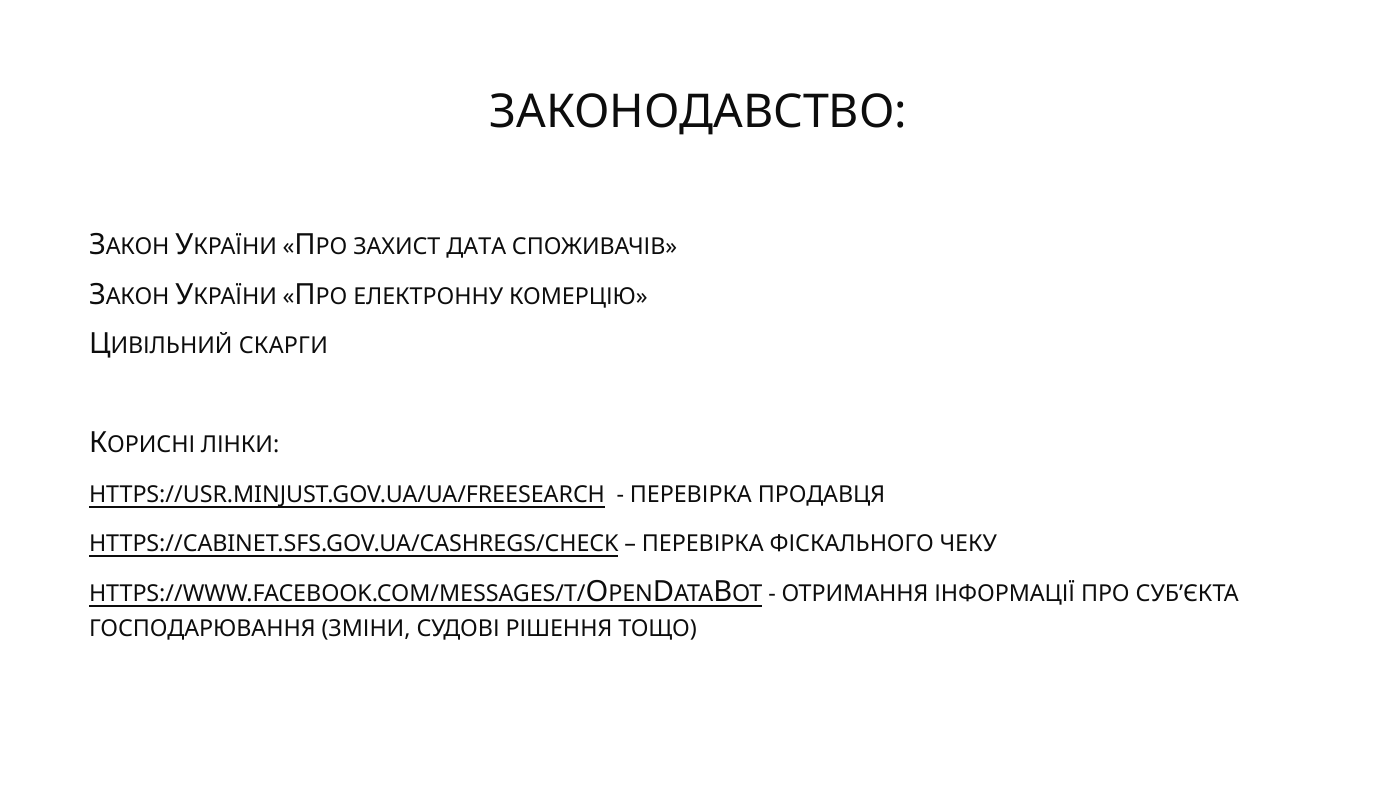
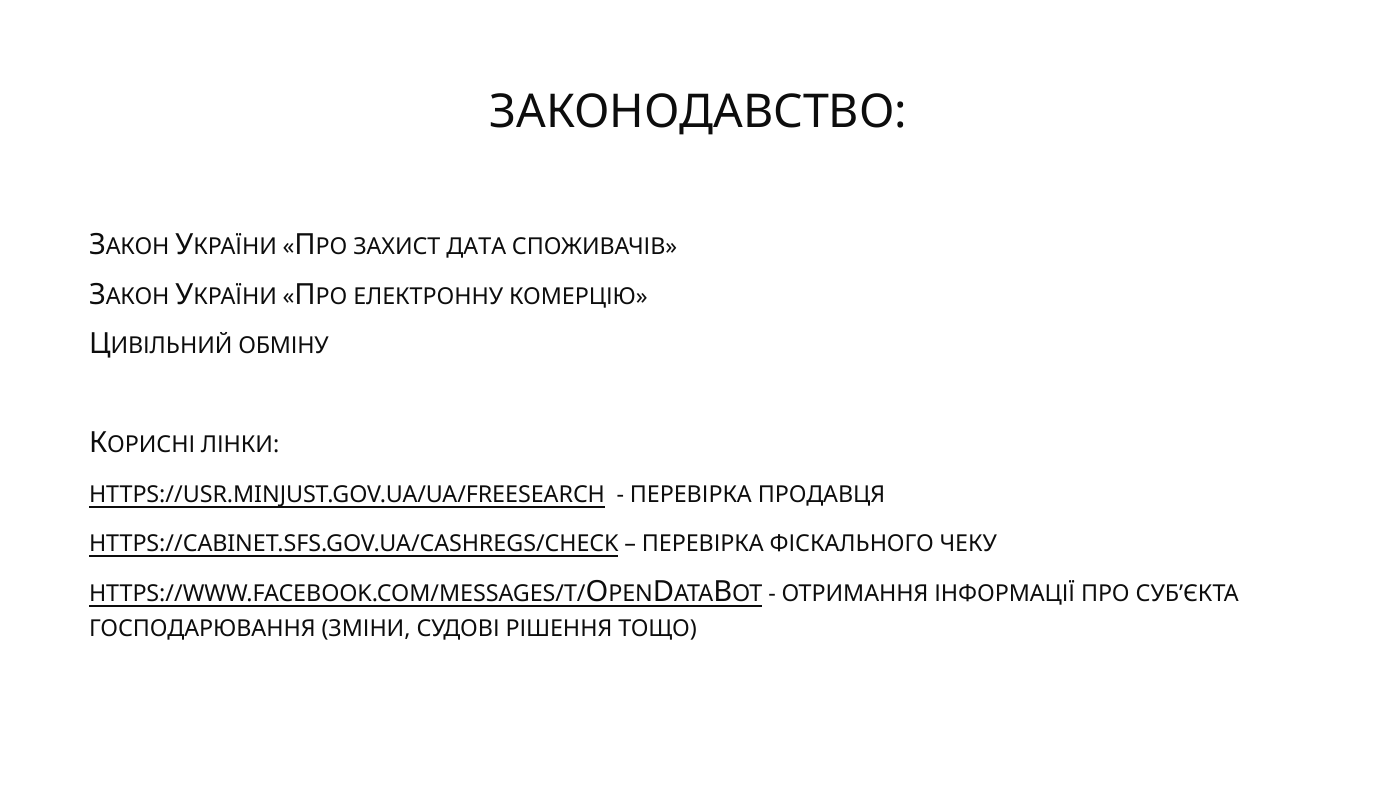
СКАРГИ: СКАРГИ -> ОБМІНУ
